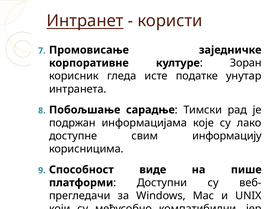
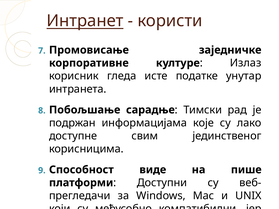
Зоран: Зоран -> Излаз
информацију: информацију -> јединственог
